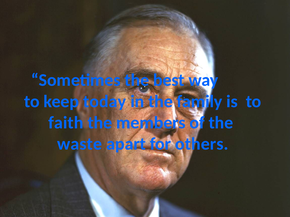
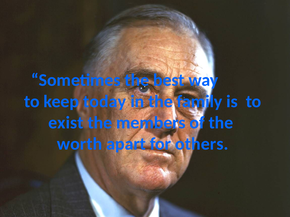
faith: faith -> exist
waste: waste -> worth
